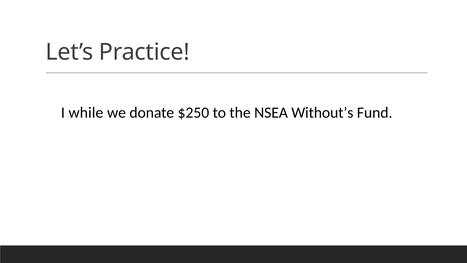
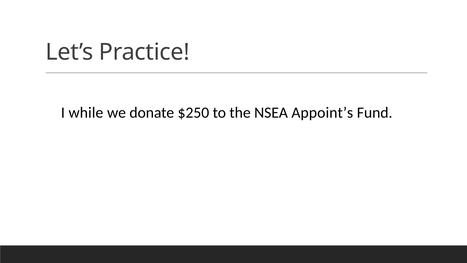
Without’s: Without’s -> Appoint’s
